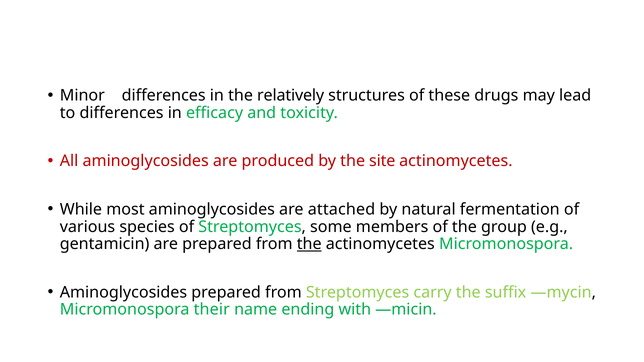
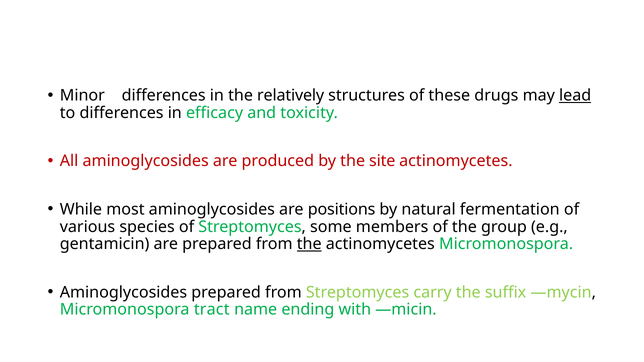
lead underline: none -> present
attached: attached -> positions
their: their -> tract
